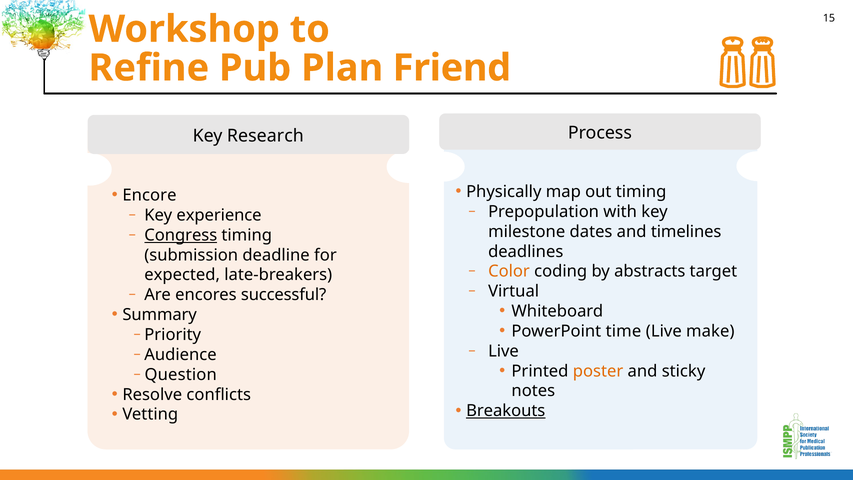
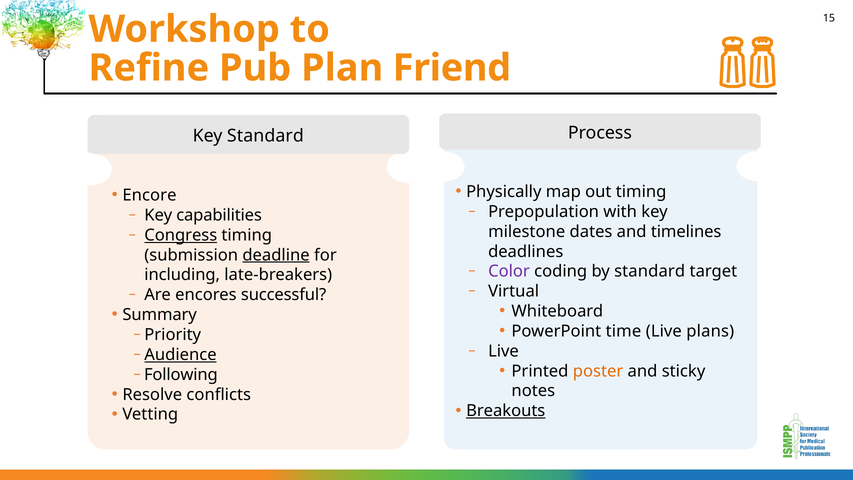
Key Research: Research -> Standard
experience: experience -> capabilities
deadline underline: none -> present
Color colour: orange -> purple
by abstracts: abstracts -> standard
expected: expected -> including
make: make -> plans
Audience underline: none -> present
Question: Question -> Following
